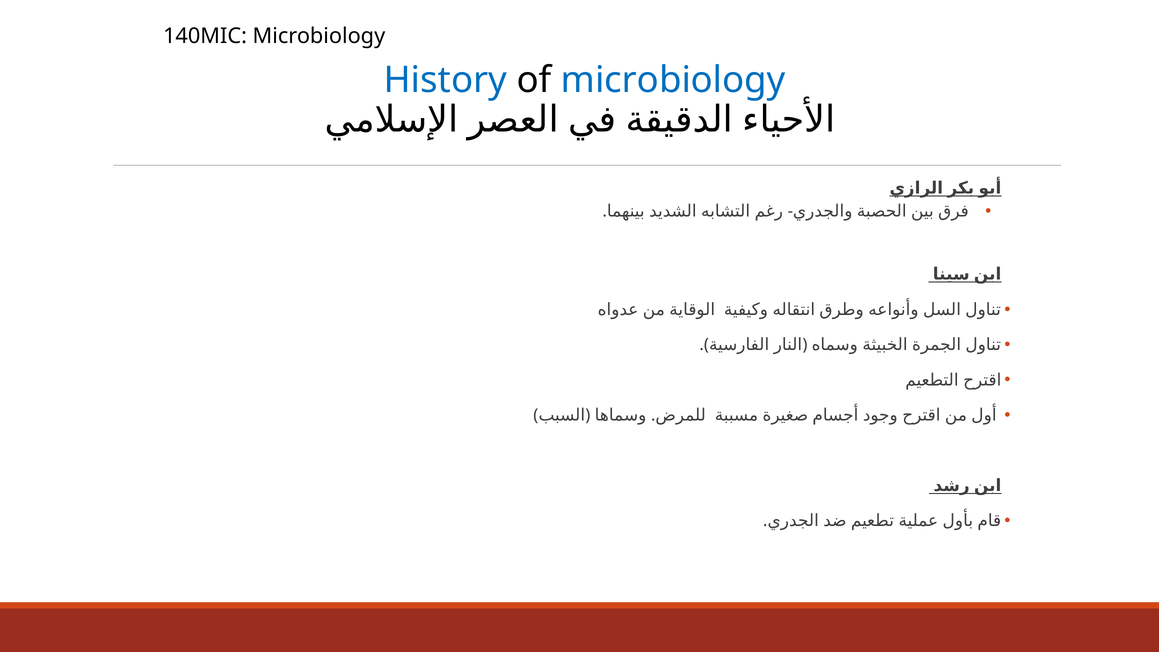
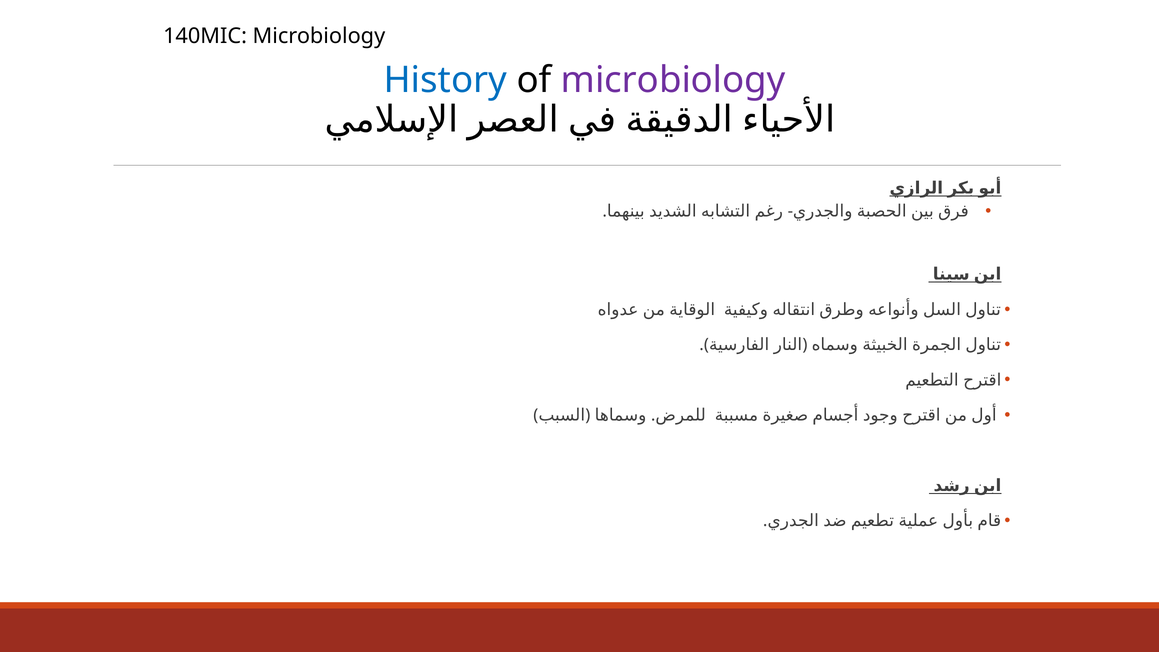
microbiology at (673, 80) colour: blue -> purple
